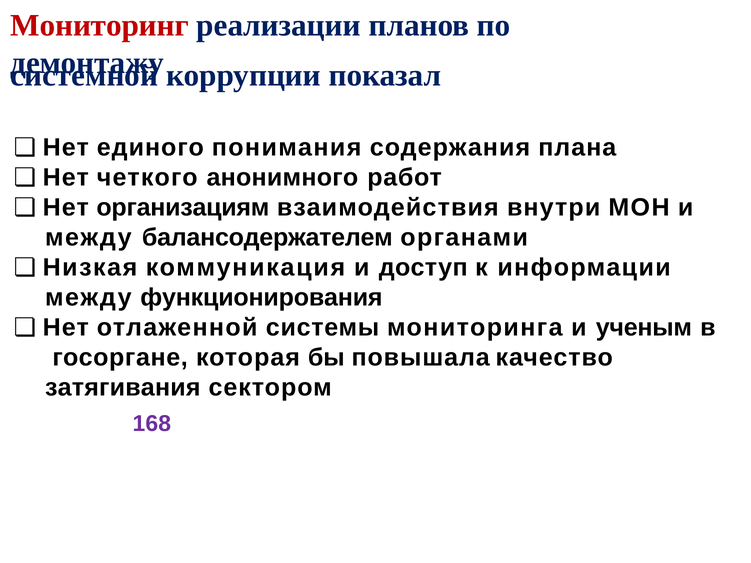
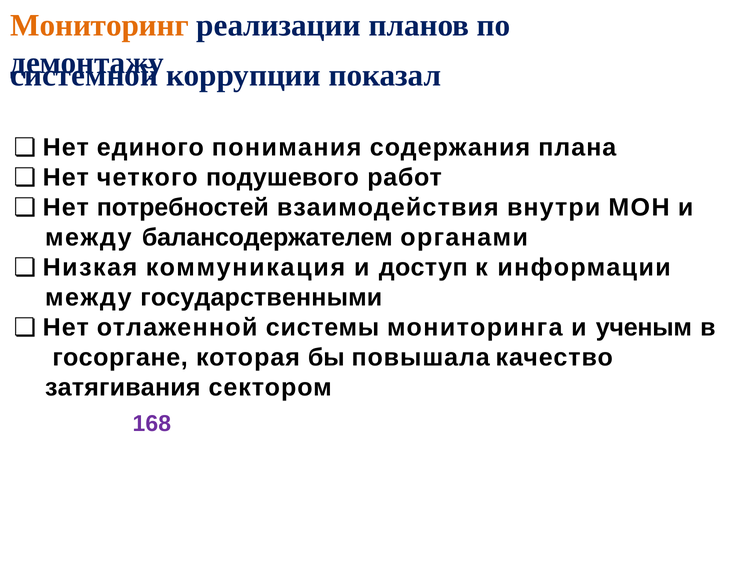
Мониторинг colour: red -> orange
анонимного: анонимного -> подушевого
организациям: организациям -> потребностей
функционирования: функционирования -> государственными
